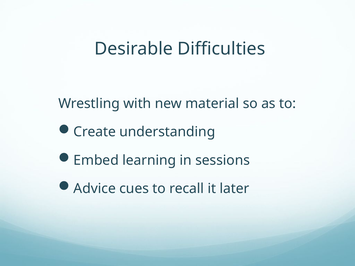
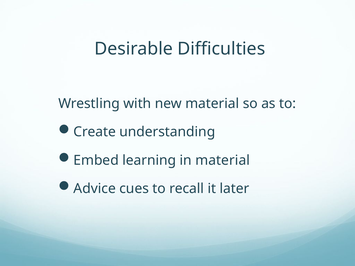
in sessions: sessions -> material
